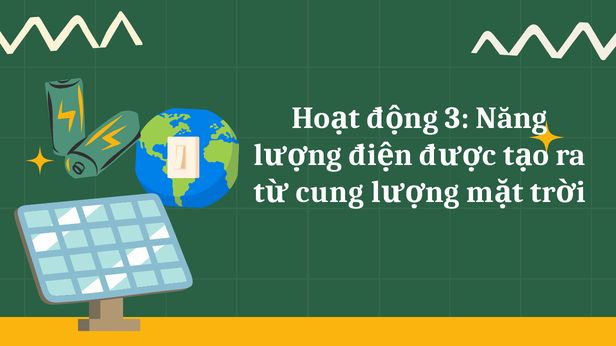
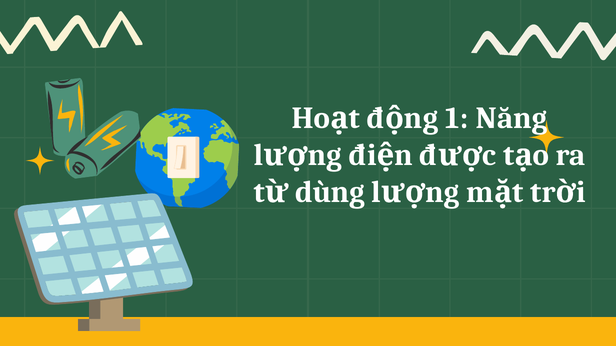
3: 3 -> 1
cung: cung -> dùng
